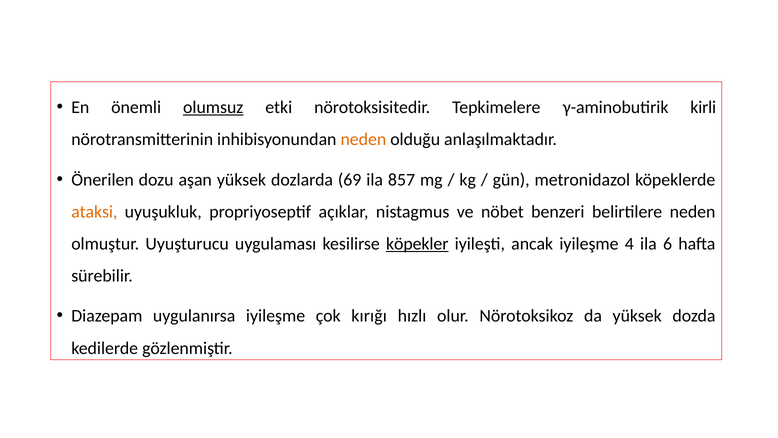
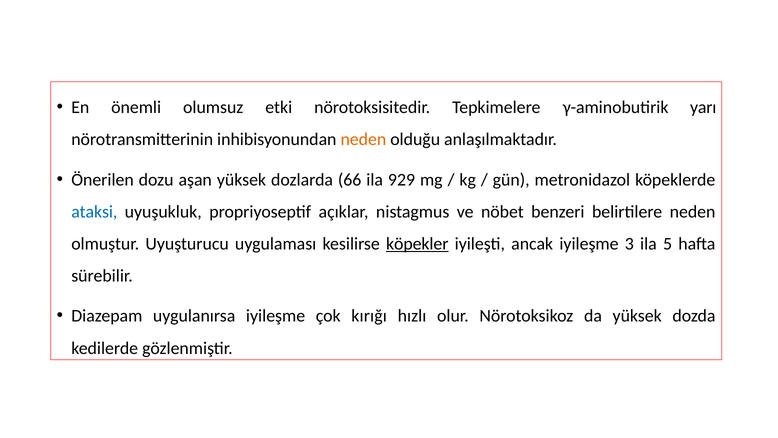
olumsuz underline: present -> none
kirli: kirli -> yarı
69: 69 -> 66
857: 857 -> 929
ataksi colour: orange -> blue
4: 4 -> 3
6: 6 -> 5
